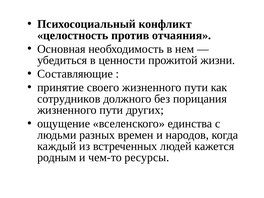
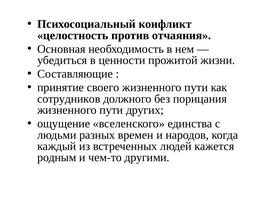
ресурсы: ресурсы -> другими
